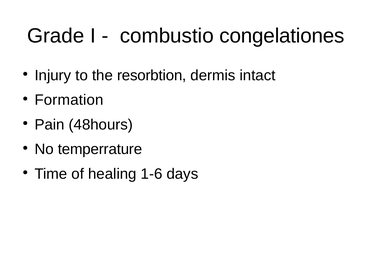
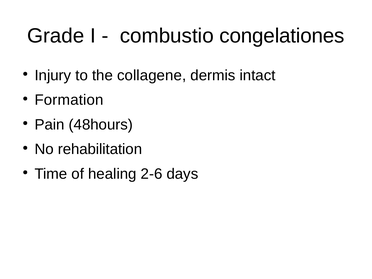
resorbtion: resorbtion -> collagene
temperrature: temperrature -> rehabilitation
1-6: 1-6 -> 2-6
